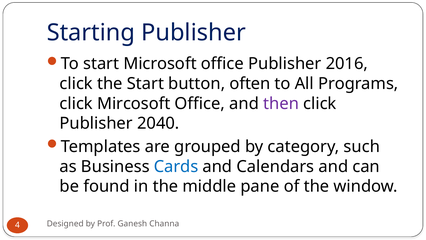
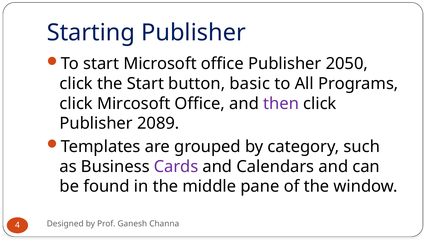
2016: 2016 -> 2050
often: often -> basic
2040: 2040 -> 2089
Cards colour: blue -> purple
